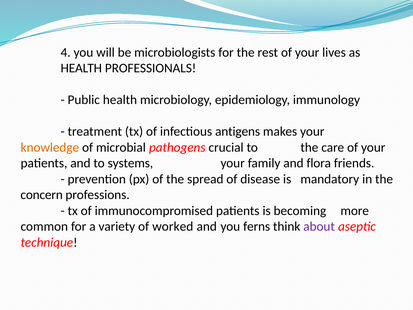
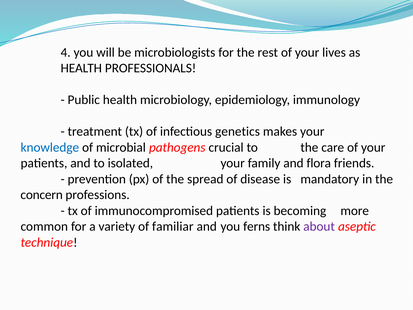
antigens: antigens -> genetics
knowledge colour: orange -> blue
systems: systems -> isolated
worked: worked -> familiar
